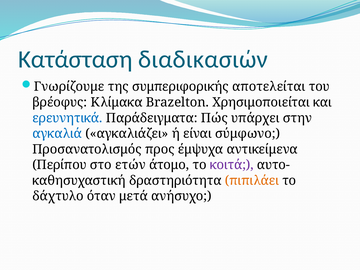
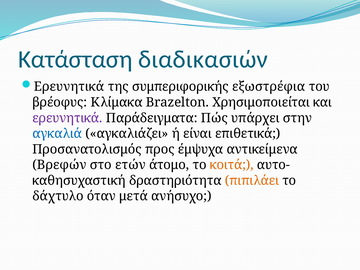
Γνωρίζουμε at (69, 87): Γνωρίζουμε -> Ερευνητικά
αποτελείται: αποτελείται -> εξωστρέφια
ερευνητικά at (67, 118) colour: blue -> purple
σύμφωνο: σύμφωνο -> επιθετικά
Περίπου: Περίπου -> Βρεφών
κοιτά colour: purple -> orange
